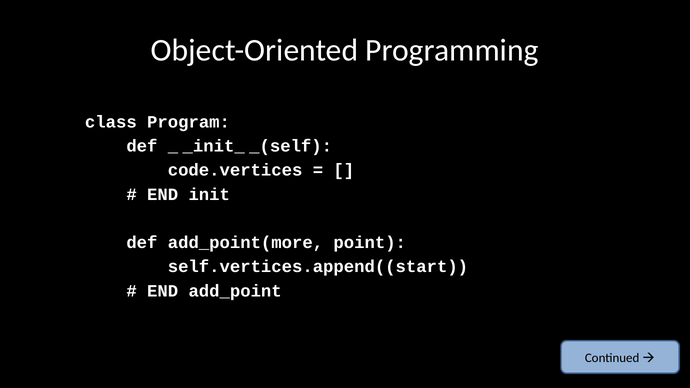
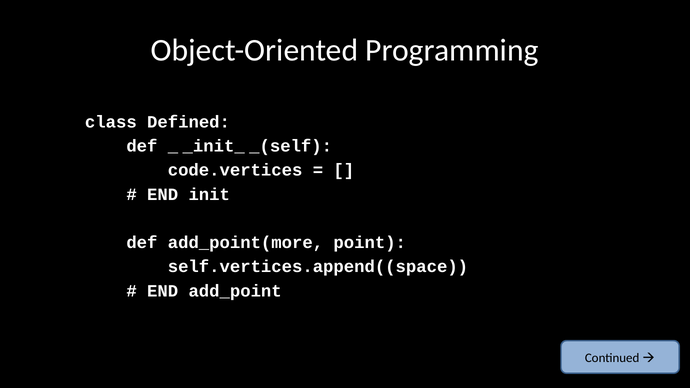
Program: Program -> Defined
self.vertices.append((start: self.vertices.append((start -> self.vertices.append((space
